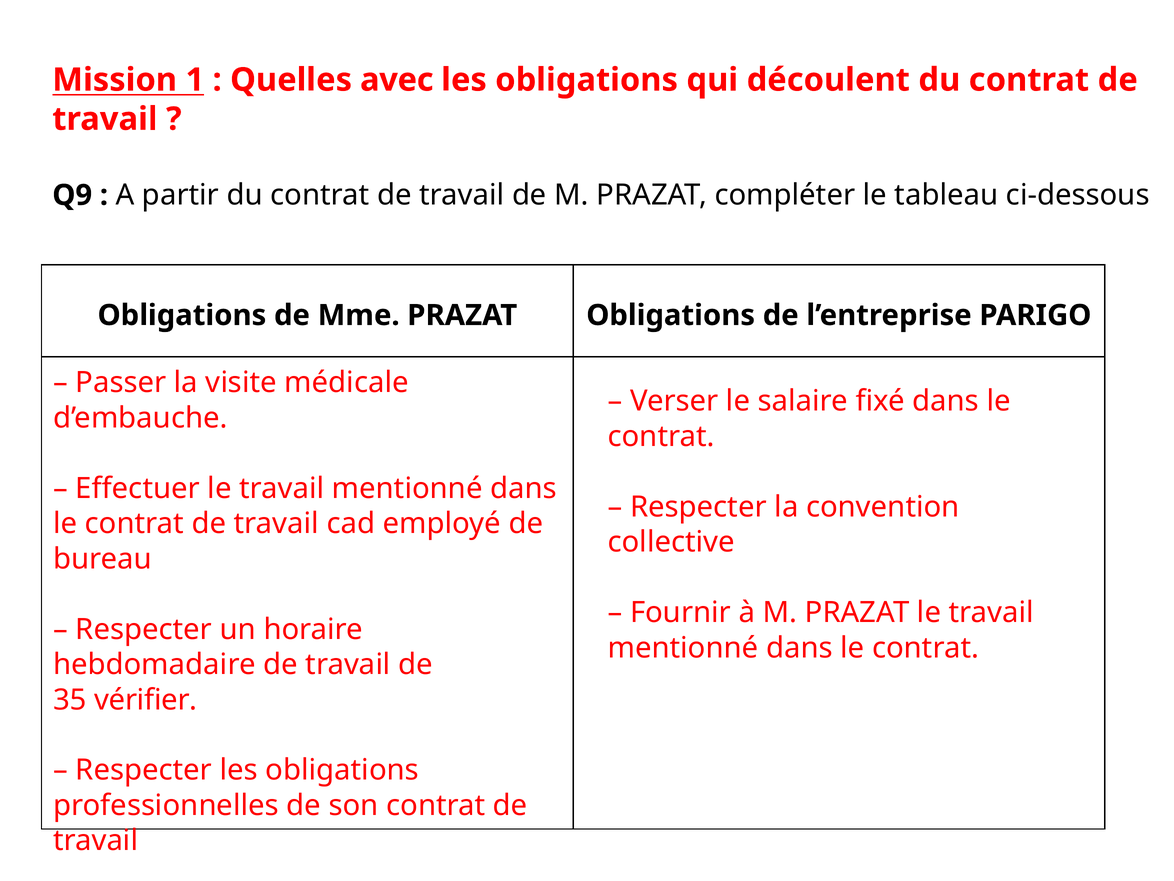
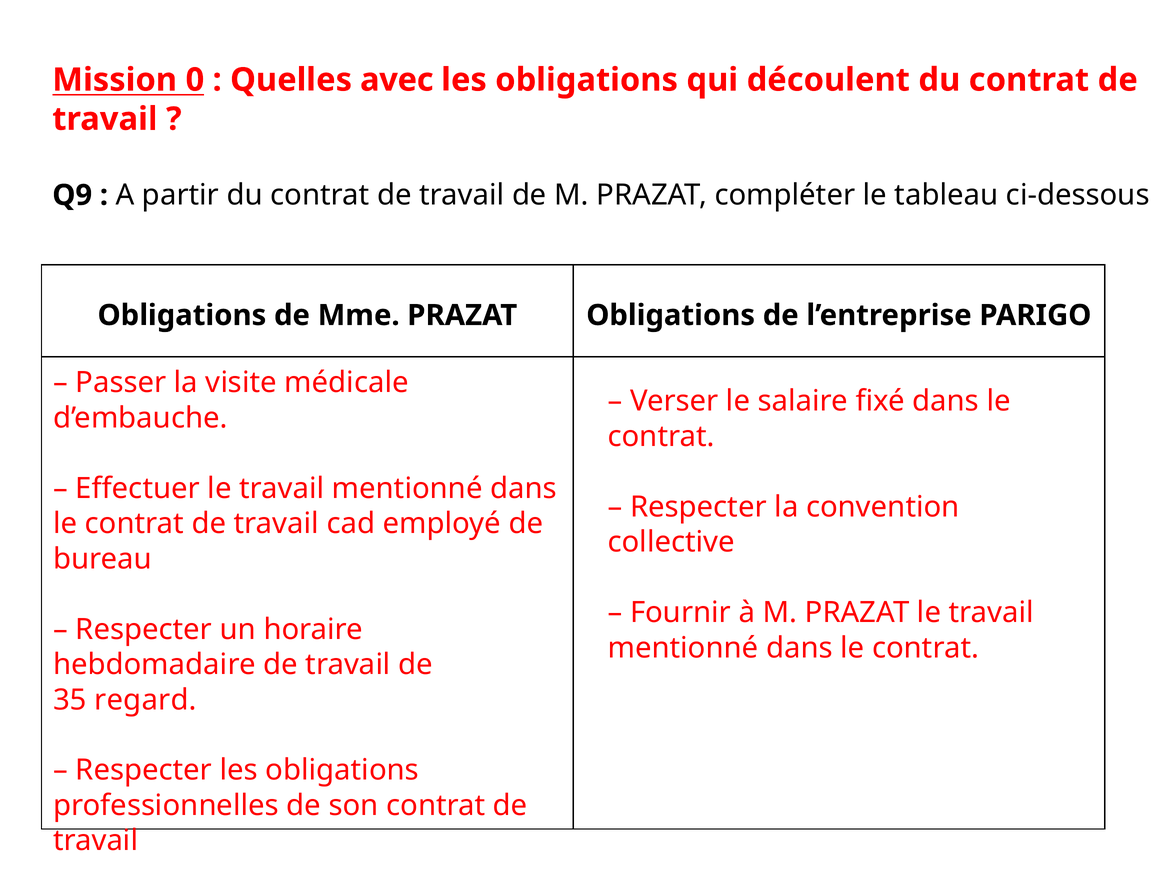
1: 1 -> 0
vérifier: vérifier -> regard
